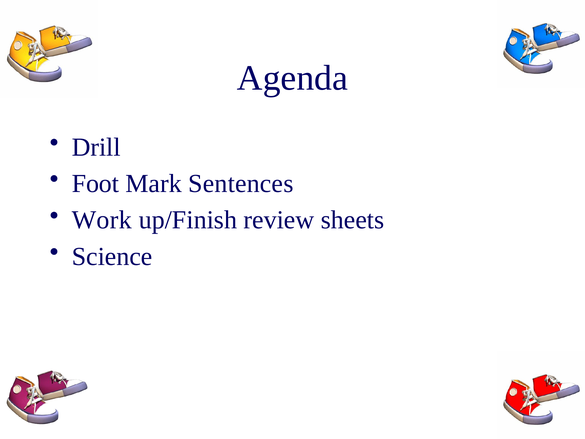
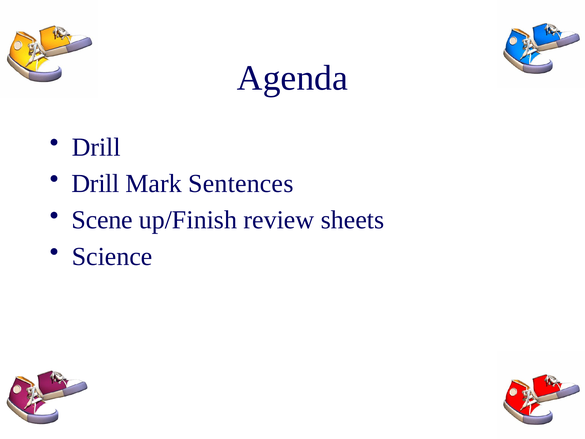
Foot at (95, 184): Foot -> Drill
Work: Work -> Scene
